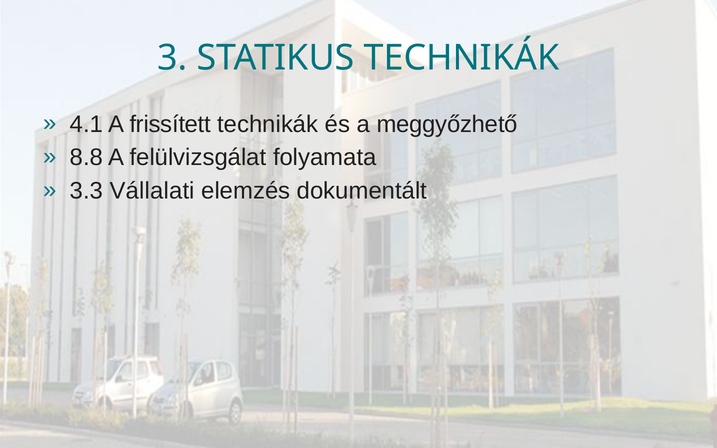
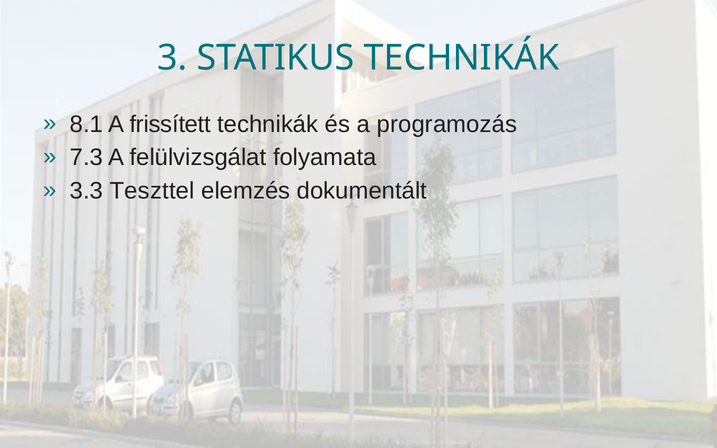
4.1: 4.1 -> 8.1
meggyőzhető: meggyőzhető -> programozás
8.8: 8.8 -> 7.3
Vállalati: Vállalati -> Teszttel
